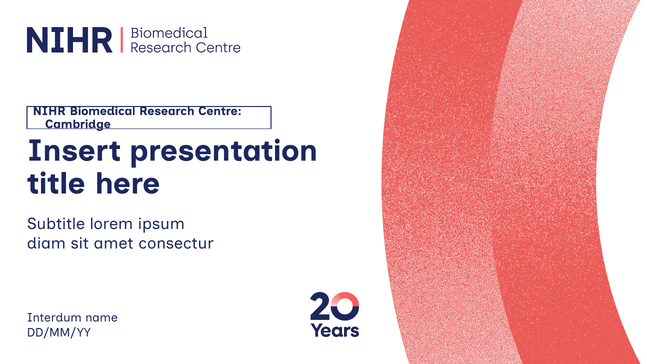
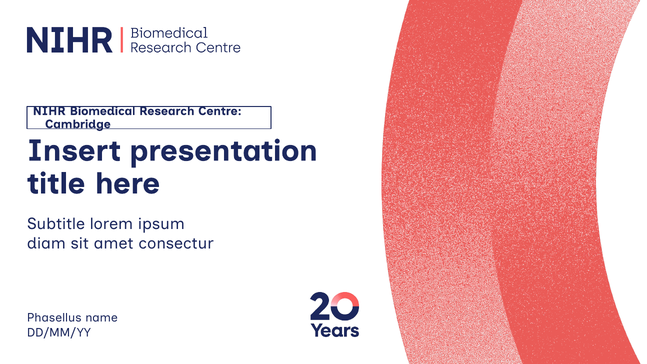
Interdum: Interdum -> Phasellus
